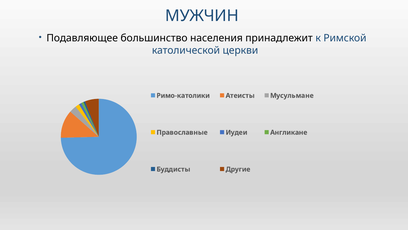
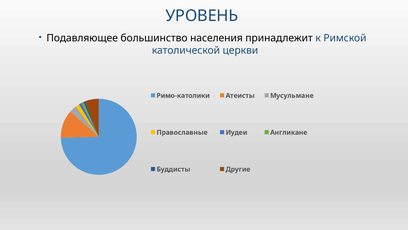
МУЖЧИН: МУЖЧИН -> УРОВЕНЬ
